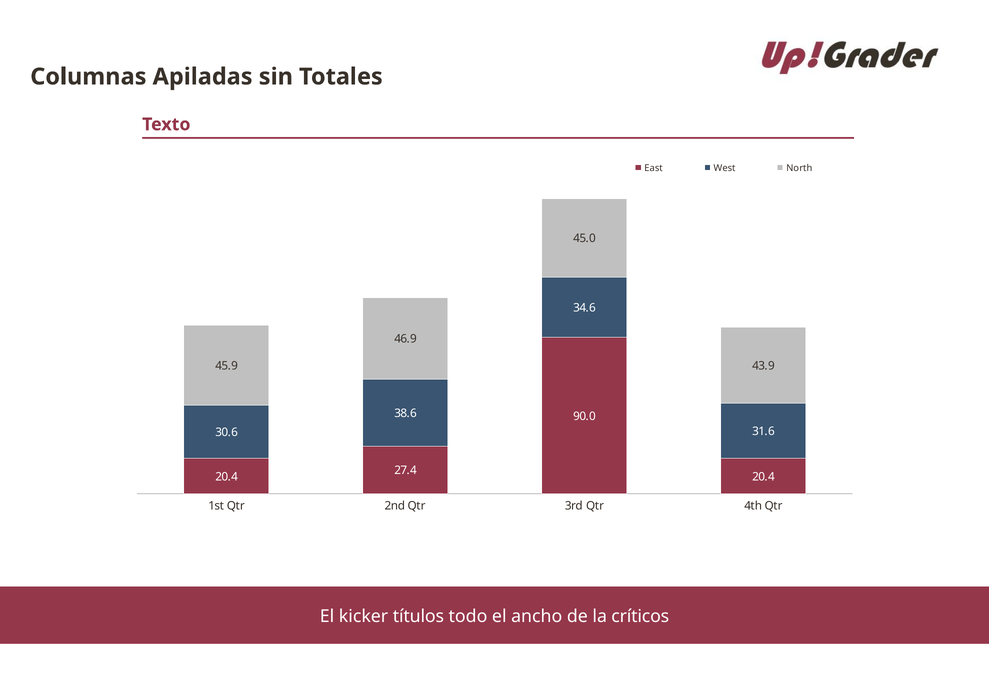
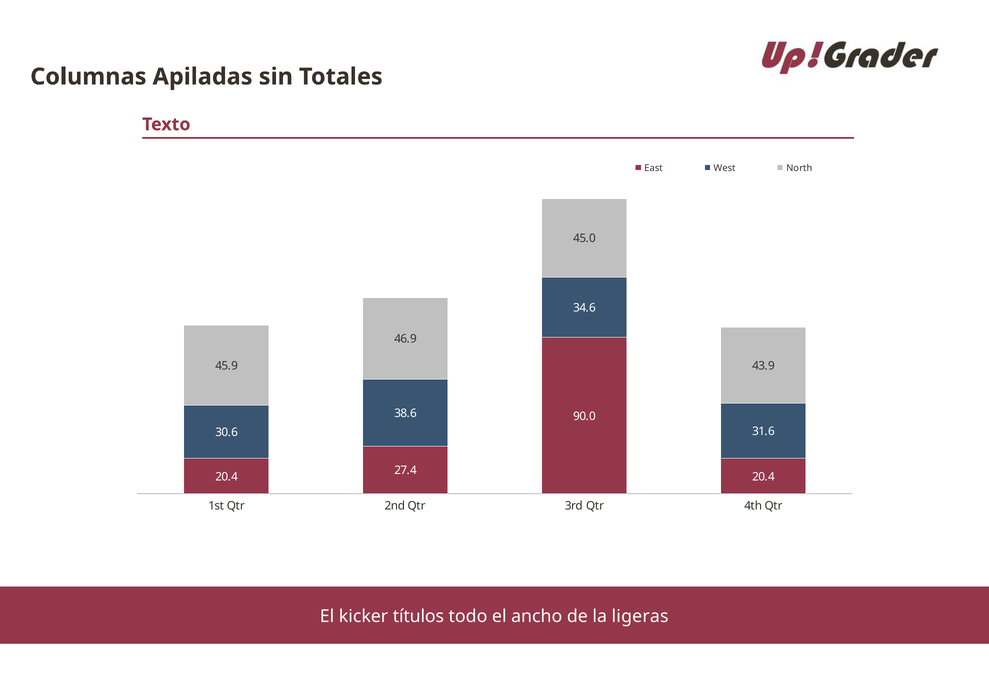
críticos: críticos -> ligeras
